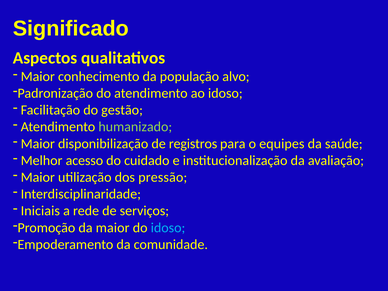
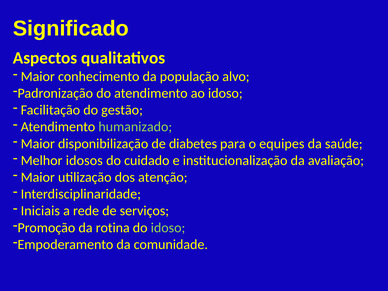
registros: registros -> diabetes
acesso: acesso -> idosos
pressão: pressão -> atenção
da maior: maior -> rotina
idoso at (168, 228) colour: light blue -> light green
